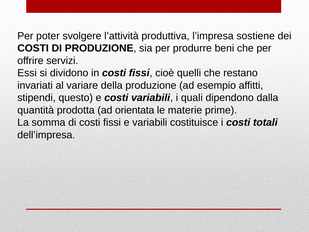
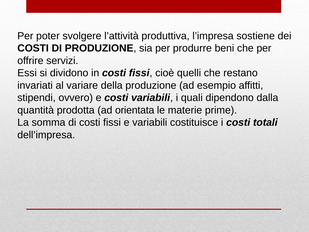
questo: questo -> ovvero
